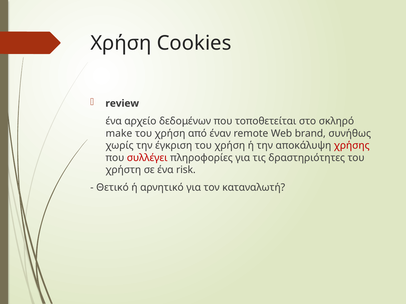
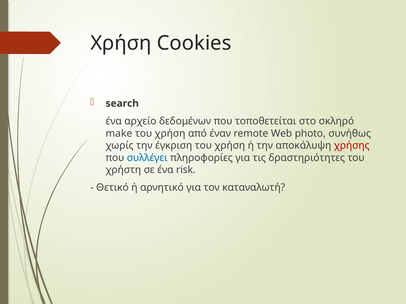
review: review -> search
brand: brand -> photo
συλλέγει colour: red -> blue
